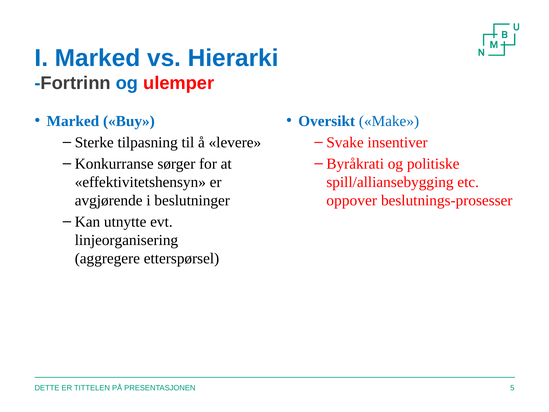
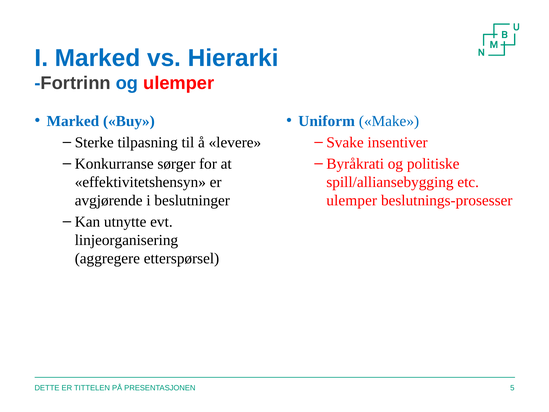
Oversikt: Oversikt -> Uniform
oppover at (352, 200): oppover -> ulemper
